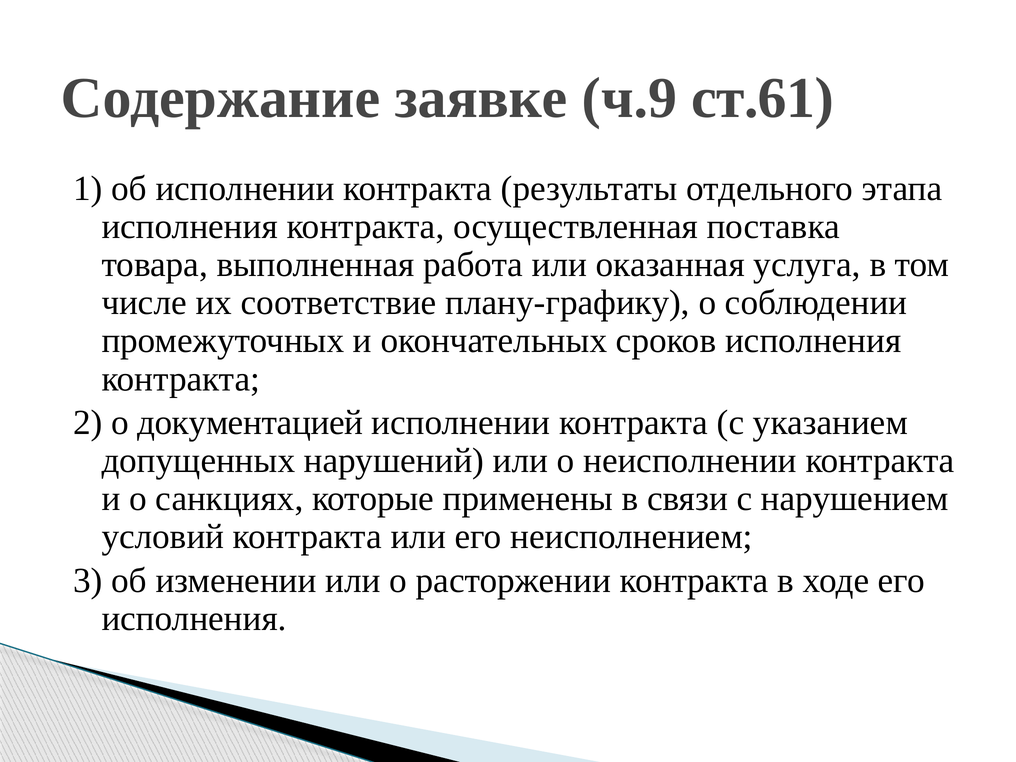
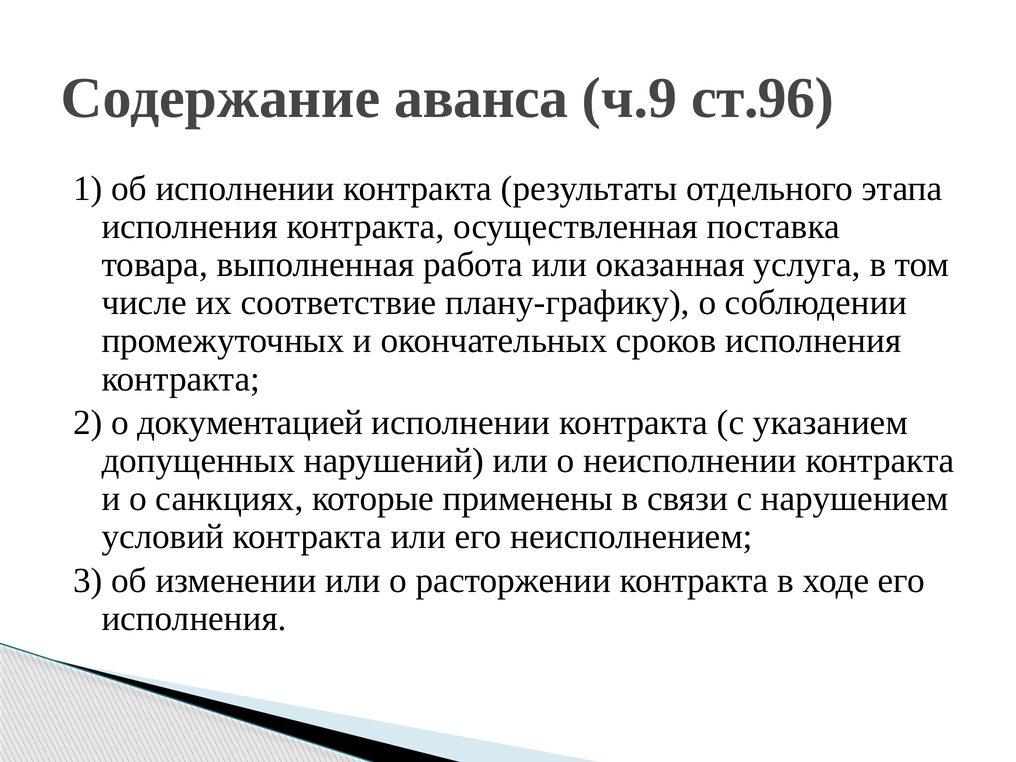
заявке: заявке -> аванса
ст.61: ст.61 -> ст.96
